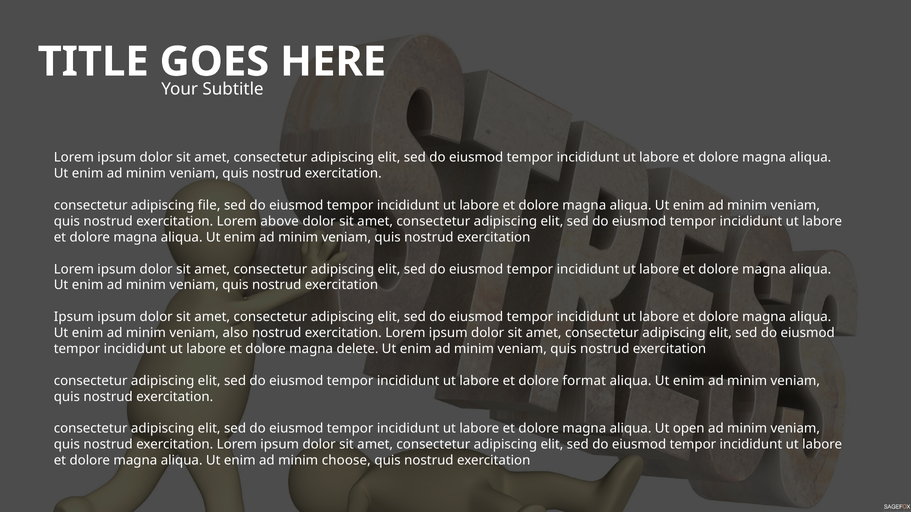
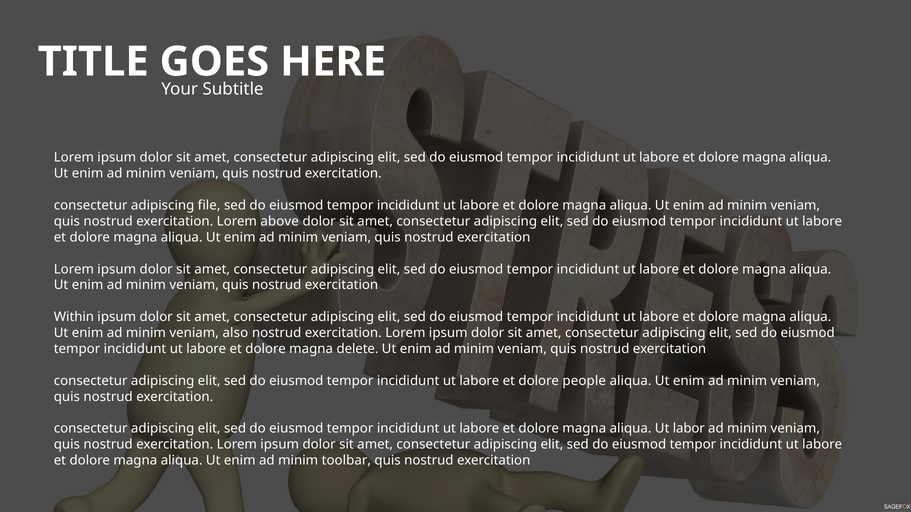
Ipsum at (74, 317): Ipsum -> Within
format: format -> people
open: open -> labor
choose: choose -> toolbar
